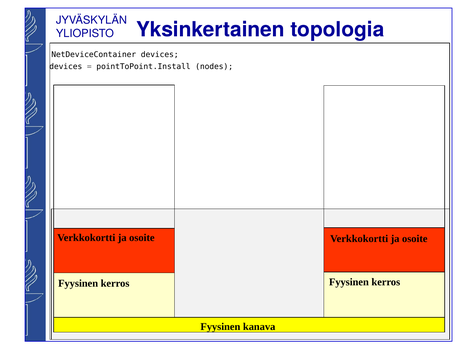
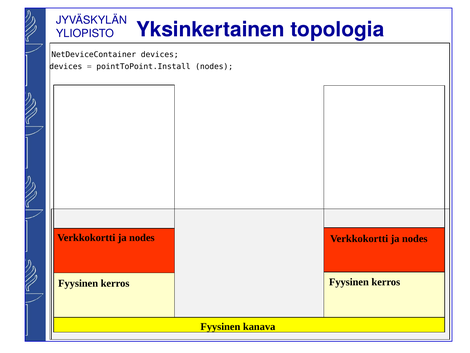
osoite at (142, 237): osoite -> nodes
osoite at (415, 238): osoite -> nodes
